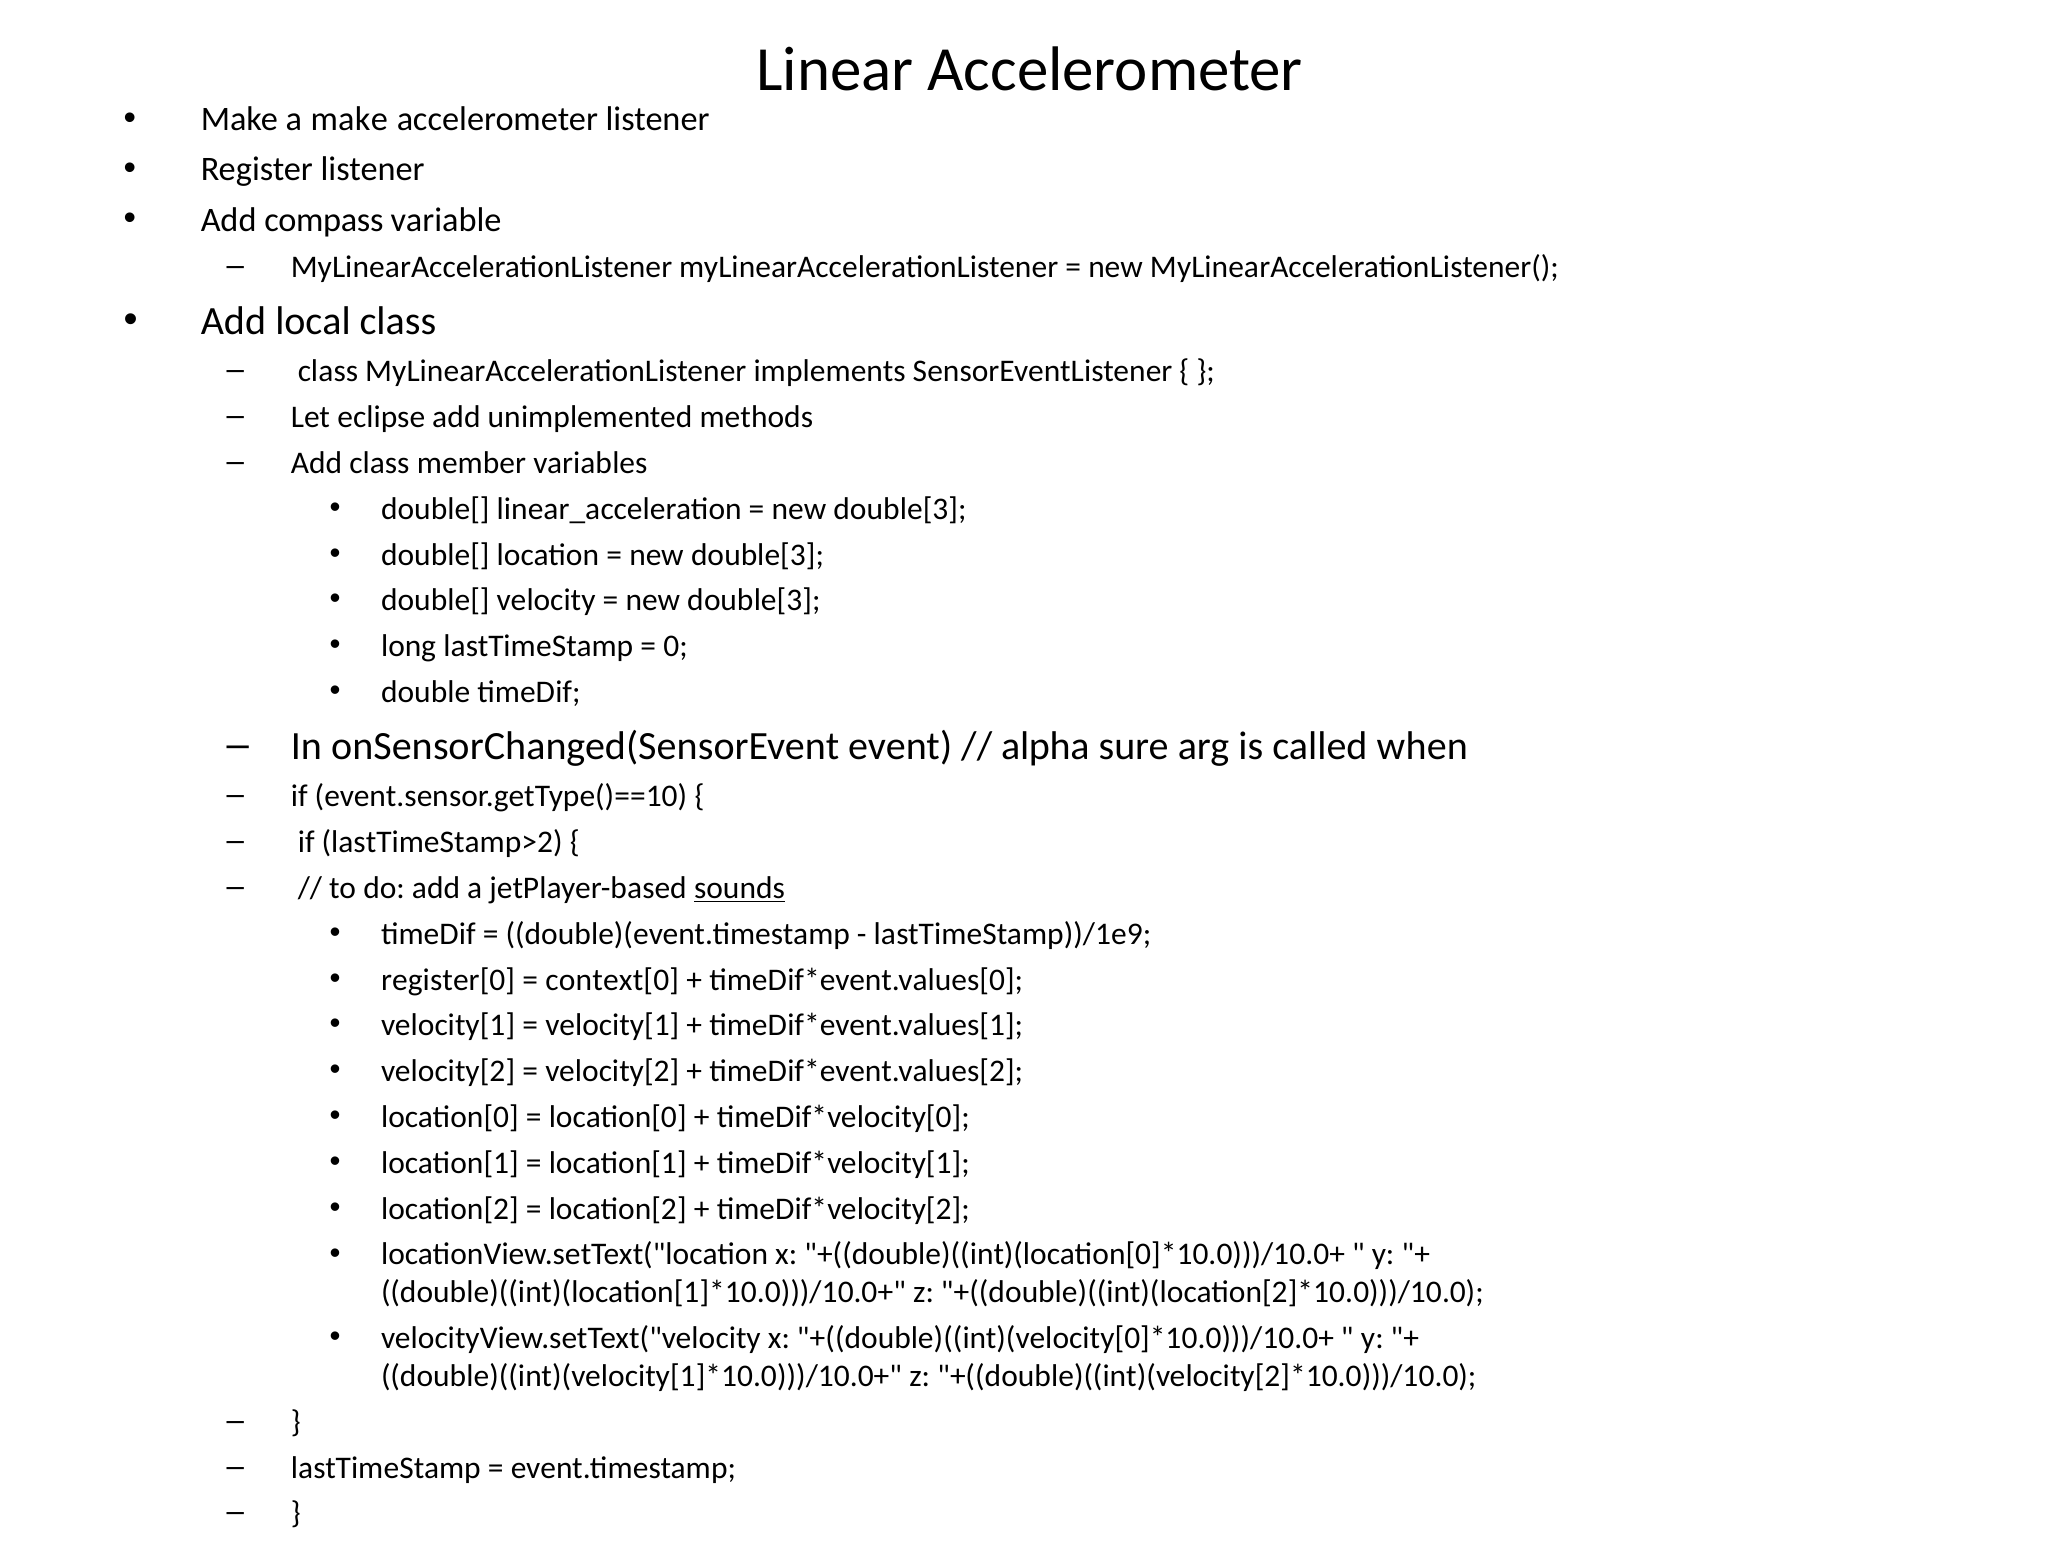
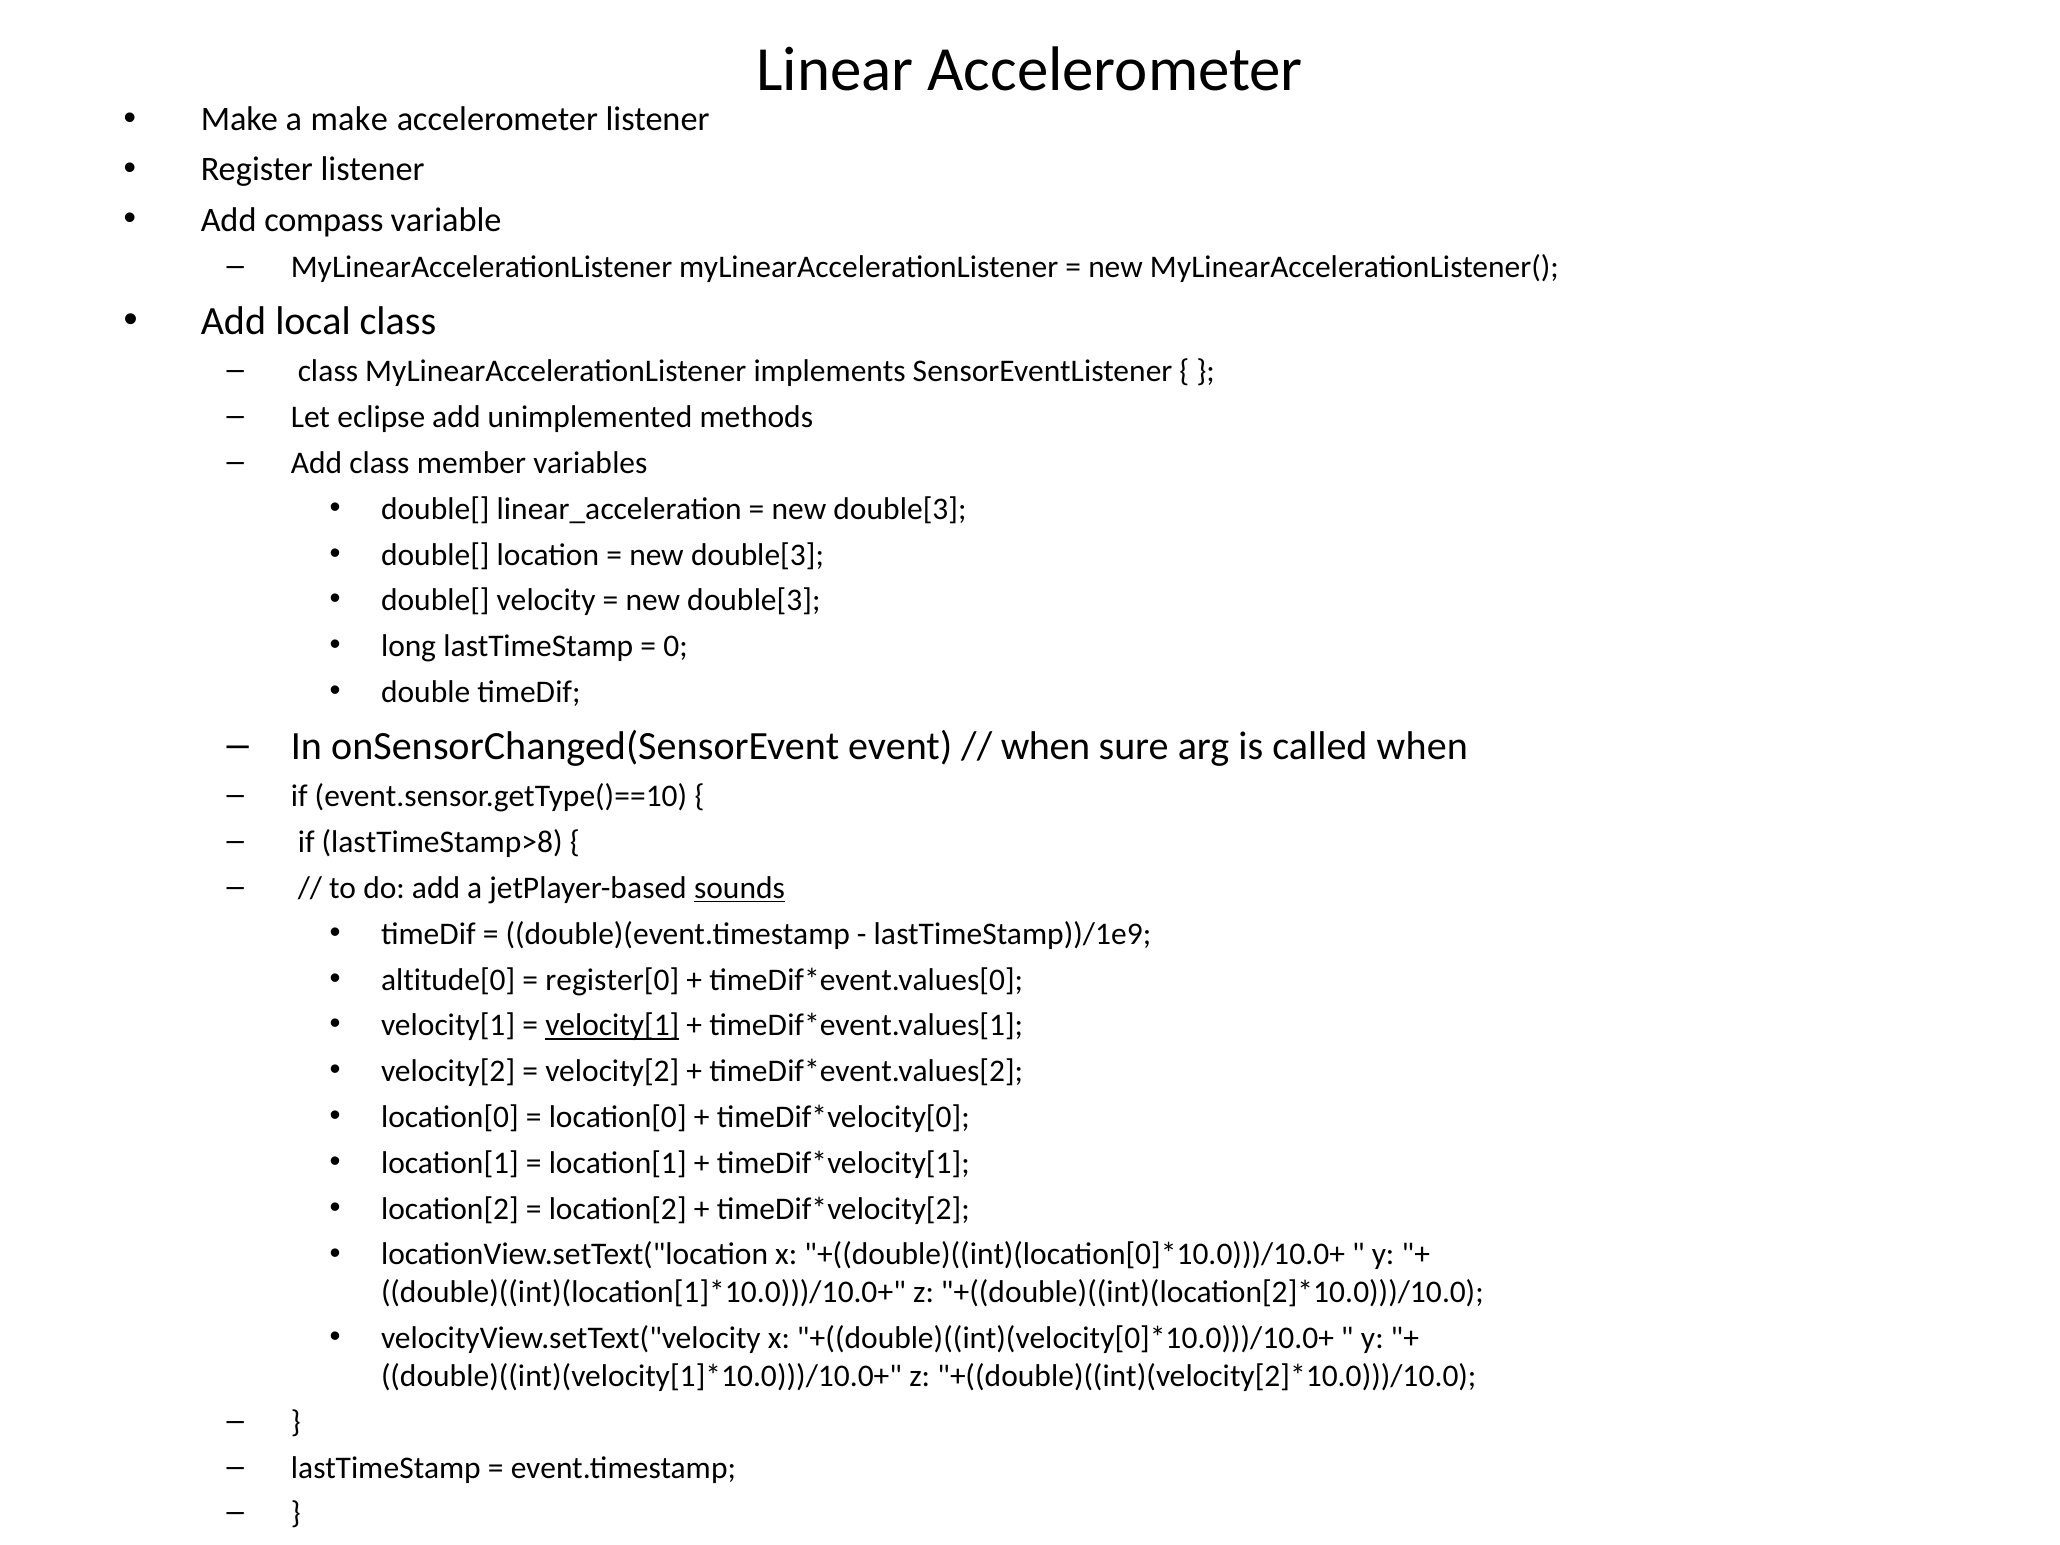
alpha at (1045, 746): alpha -> when
lastTimeStamp>2: lastTimeStamp>2 -> lastTimeStamp>8
register[0: register[0 -> altitude[0
context[0: context[0 -> register[0
velocity[1 at (612, 1025) underline: none -> present
